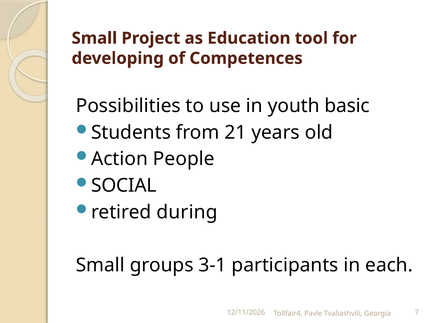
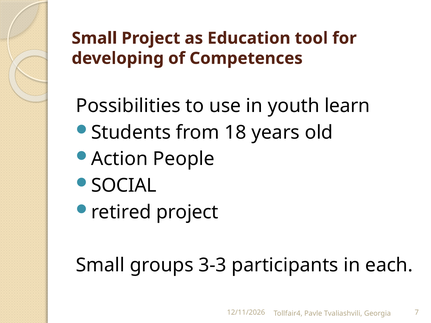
basic: basic -> learn
21: 21 -> 18
retired during: during -> project
3-1: 3-1 -> 3-3
